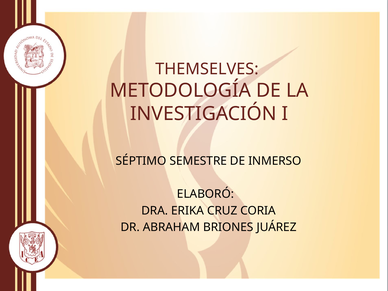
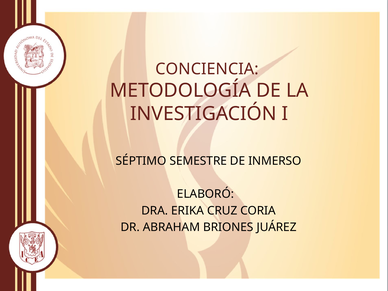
THEMSELVES: THEMSELVES -> CONCIENCIA
